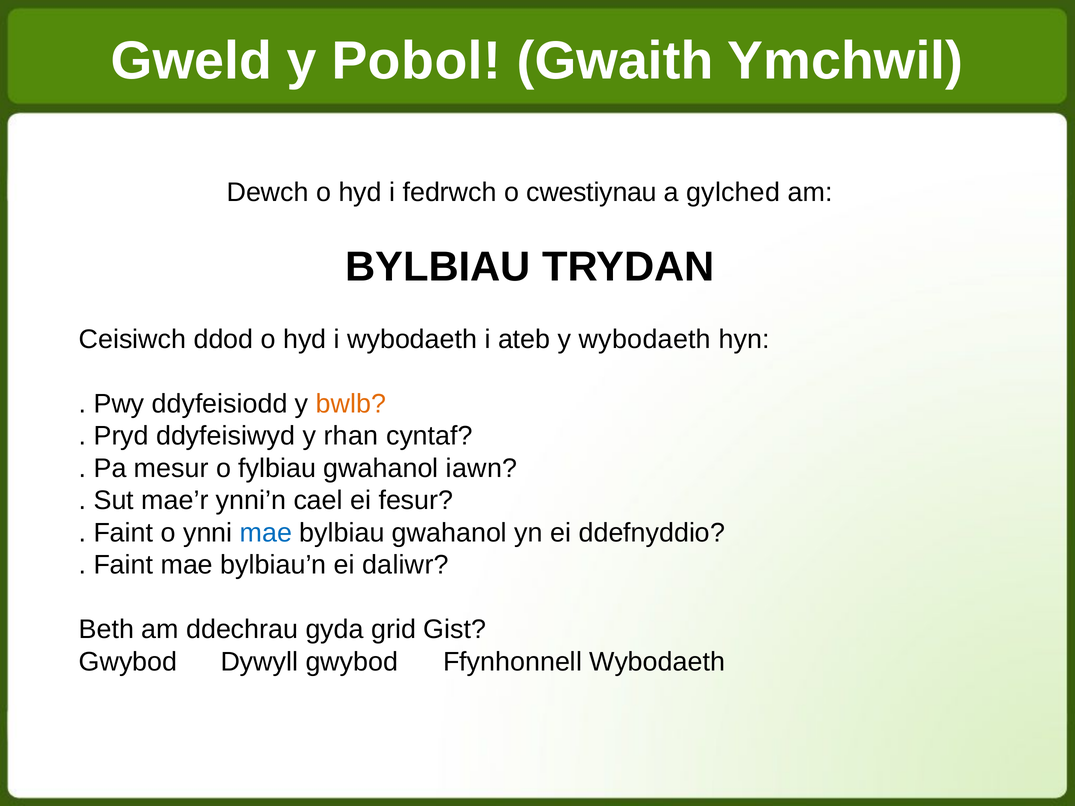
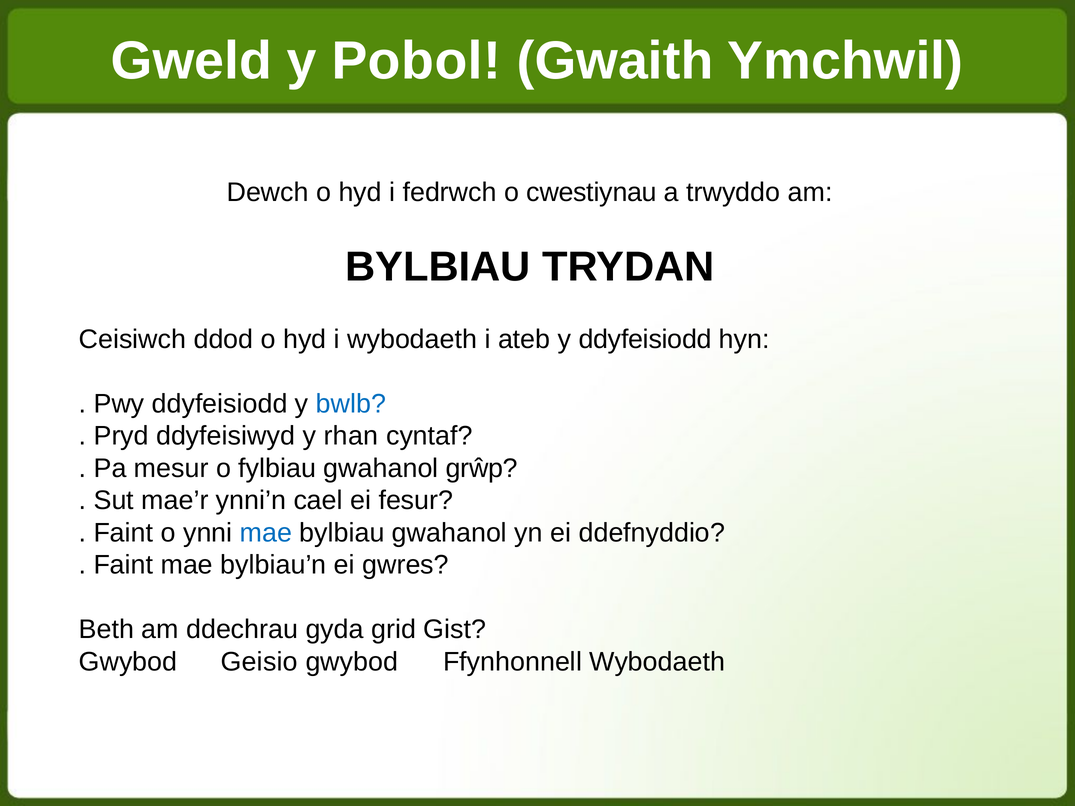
gylched: gylched -> trwyddo
y wybodaeth: wybodaeth -> ddyfeisiodd
bwlb colour: orange -> blue
iawn: iawn -> grŵp
daliwr: daliwr -> gwres
Dywyll: Dywyll -> Geisio
